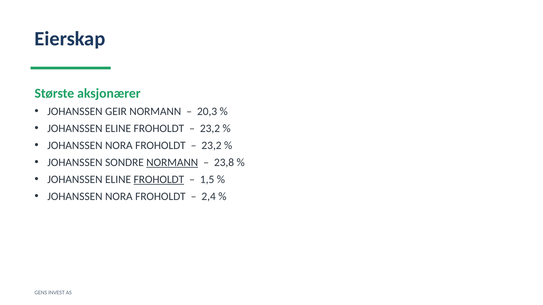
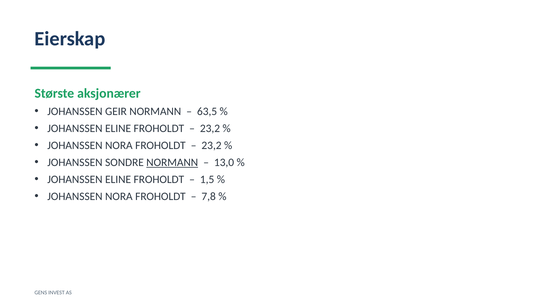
20,3: 20,3 -> 63,5
23,8: 23,8 -> 13,0
FROHOLDT at (159, 180) underline: present -> none
2,4: 2,4 -> 7,8
